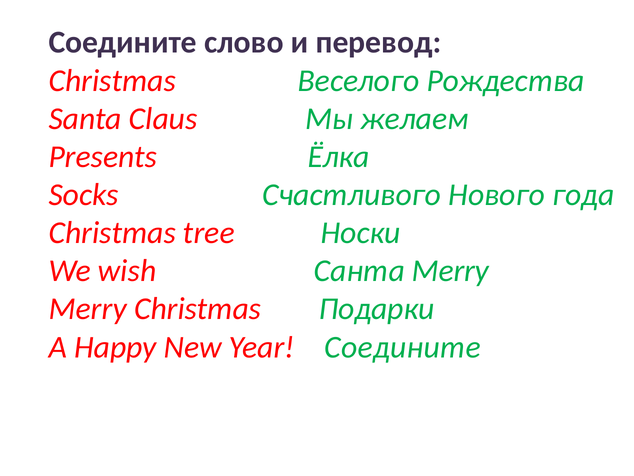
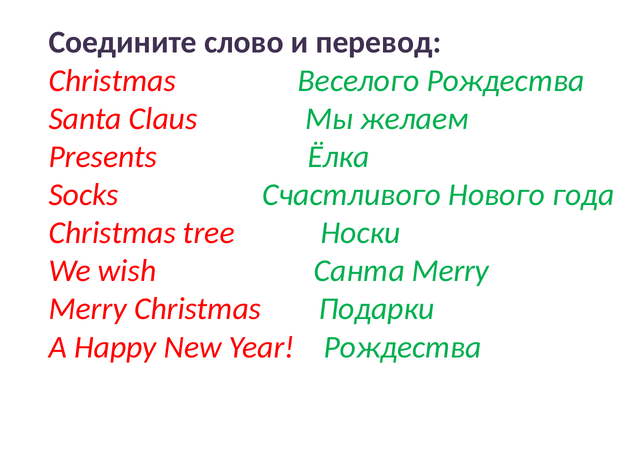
Year Соедините: Соедините -> Рождества
